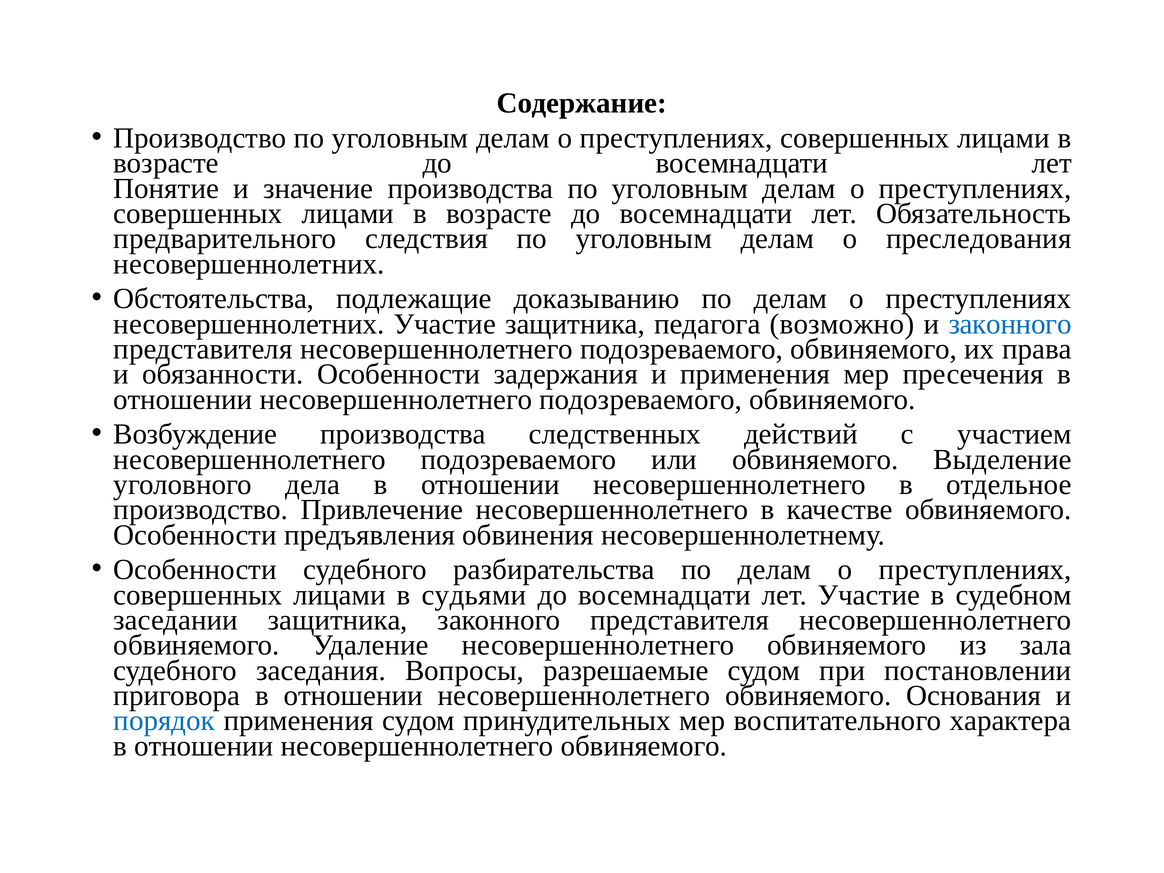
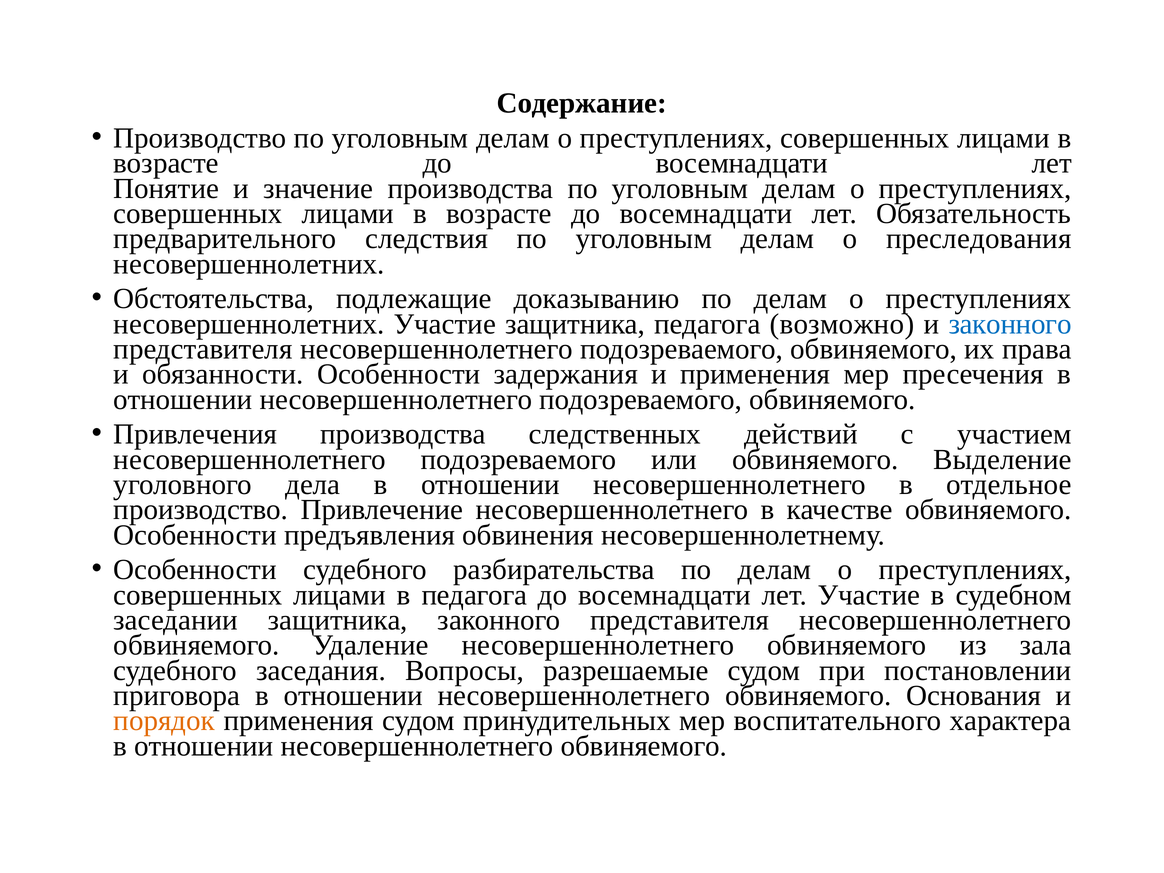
Возбуждение: Возбуждение -> Привлечения
в судьями: судьями -> педагога
порядок colour: blue -> orange
